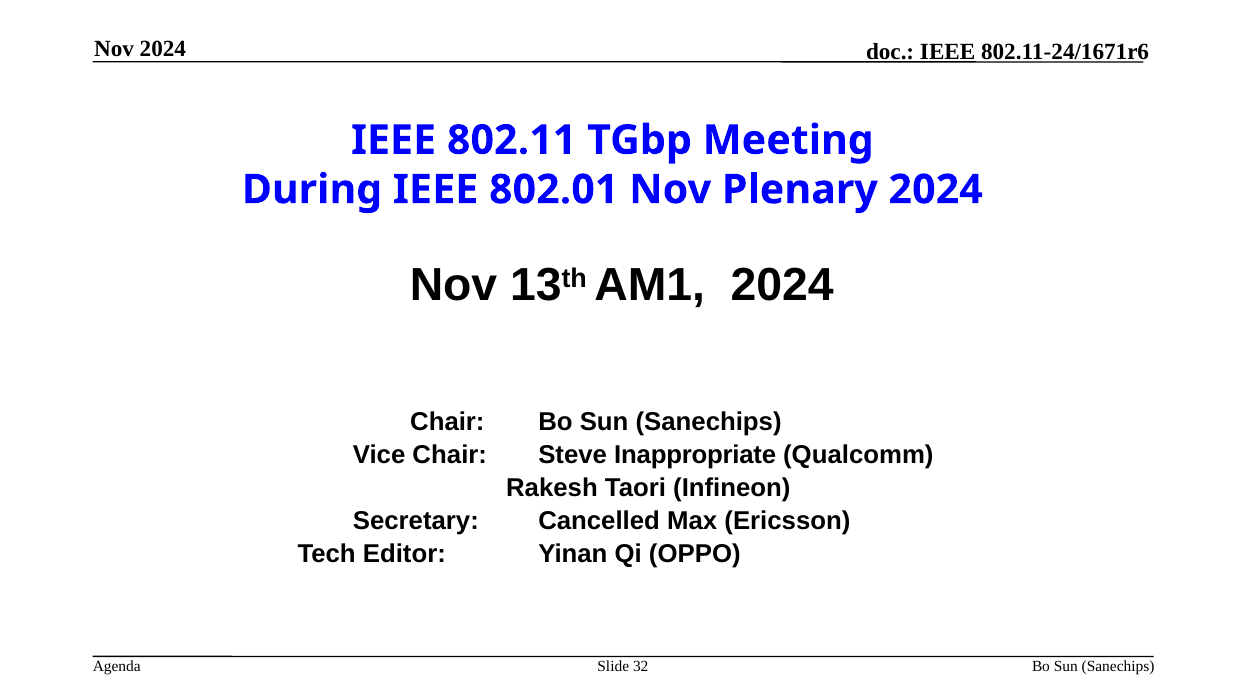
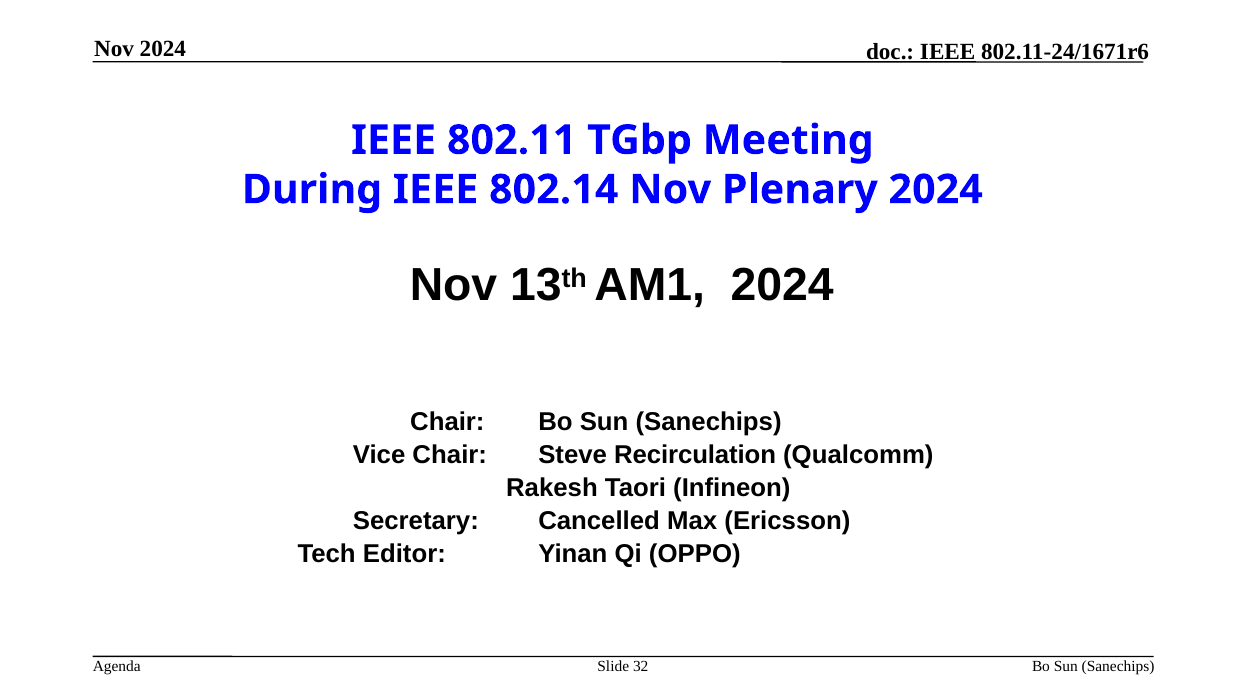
802.01: 802.01 -> 802.14
Inappropriate: Inappropriate -> Recirculation
